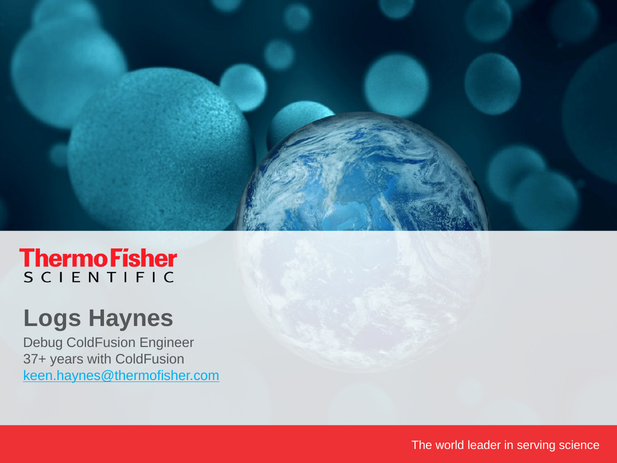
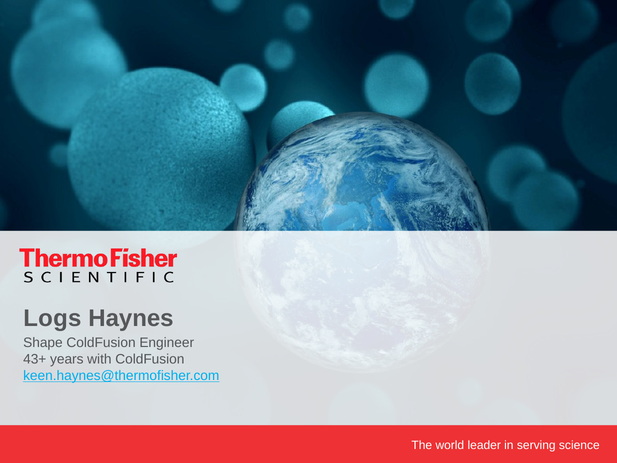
Debug: Debug -> Shape
37+: 37+ -> 43+
